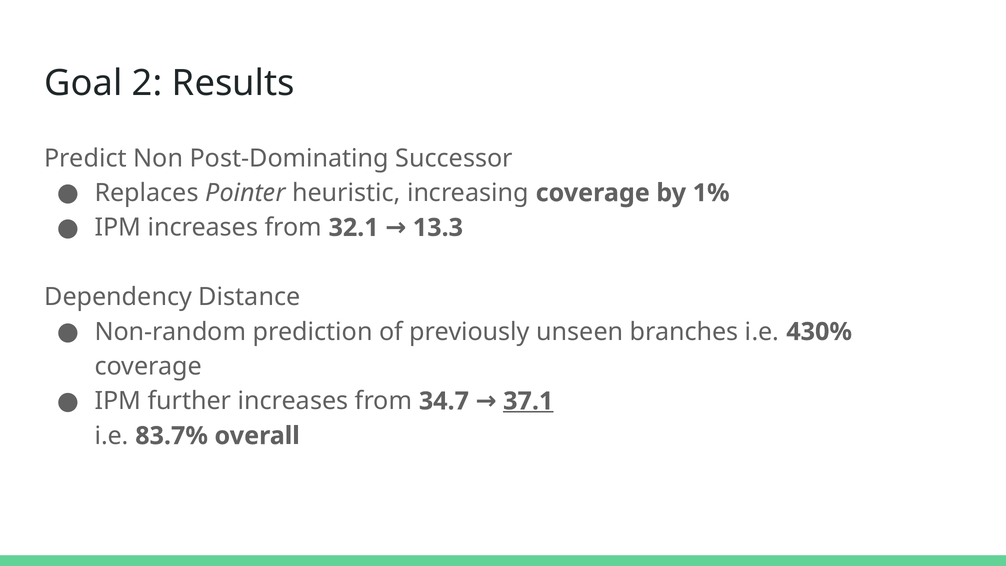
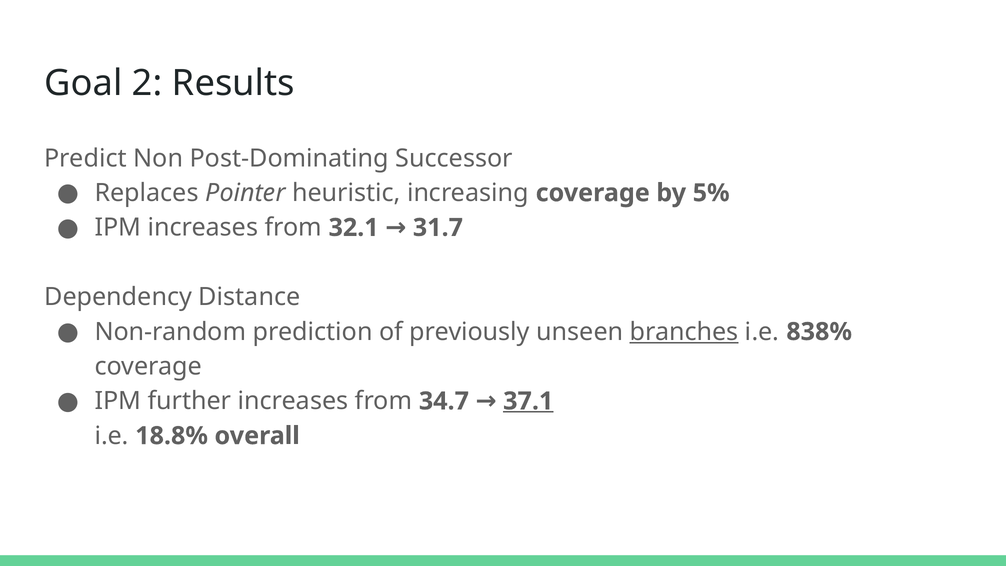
1%: 1% -> 5%
13.3: 13.3 -> 31.7
branches underline: none -> present
430%: 430% -> 838%
83.7%: 83.7% -> 18.8%
